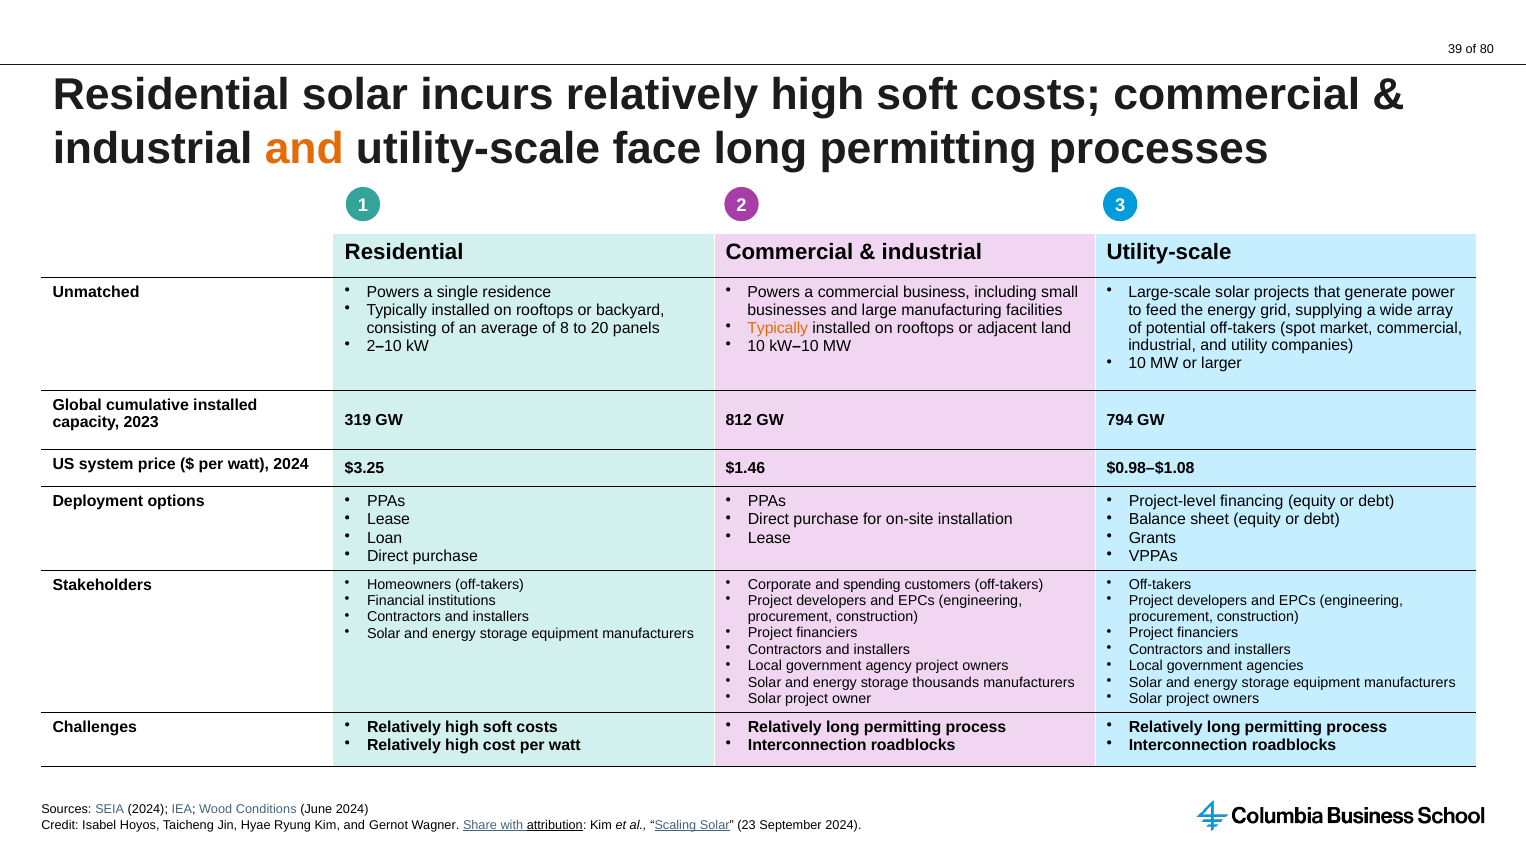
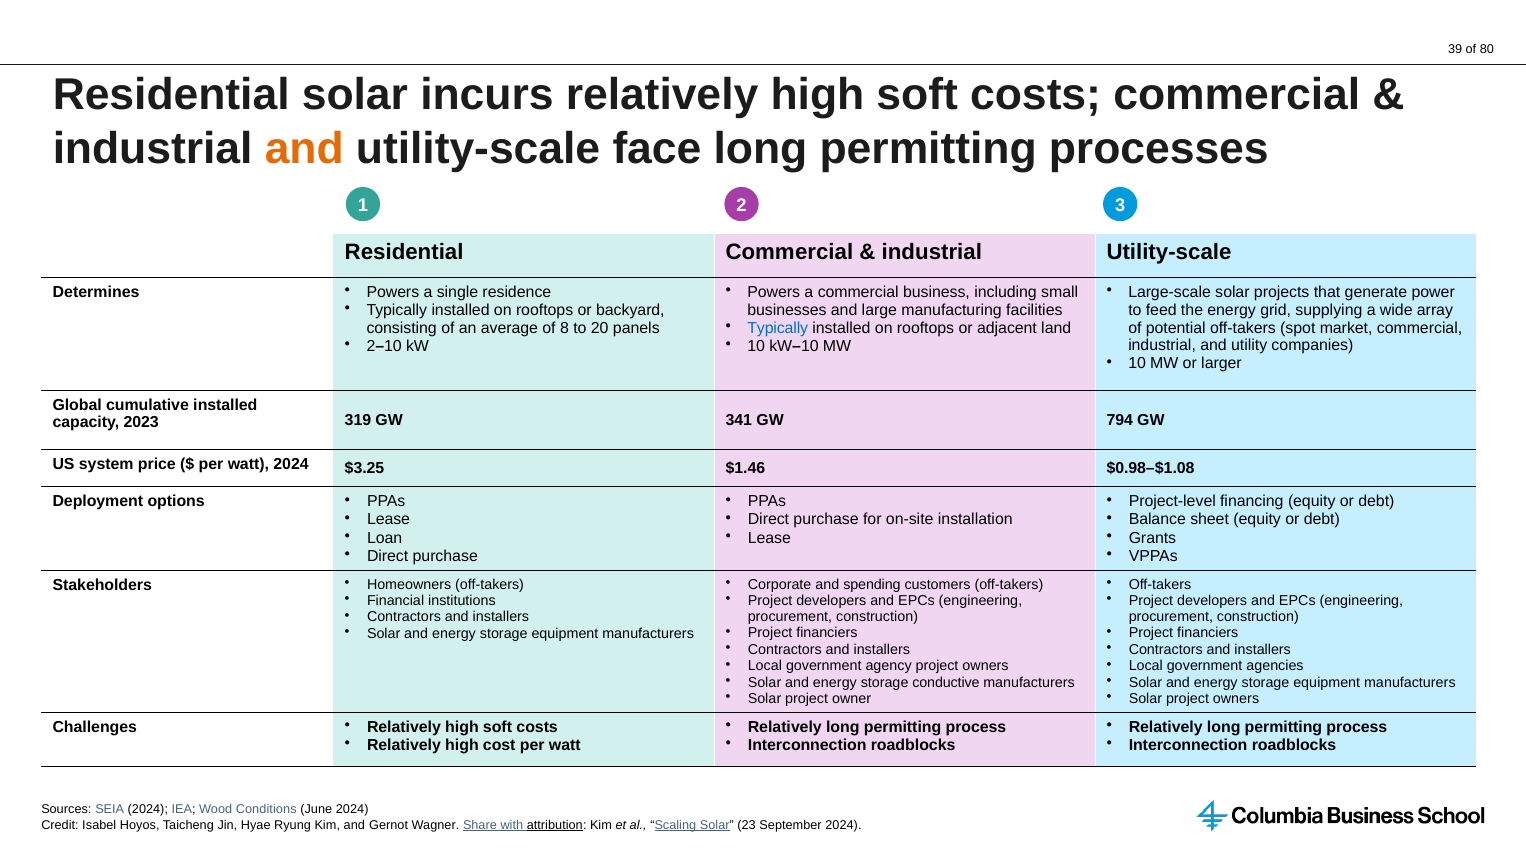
Unmatched: Unmatched -> Determines
Typically at (778, 328) colour: orange -> blue
812: 812 -> 341
thousands: thousands -> conductive
